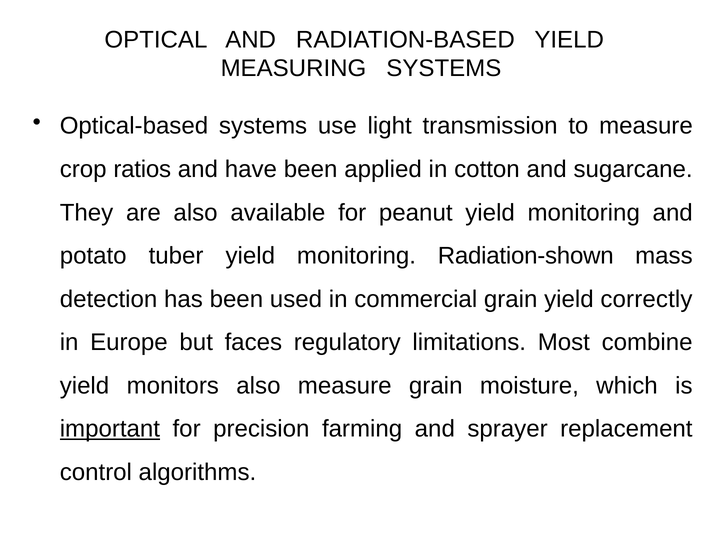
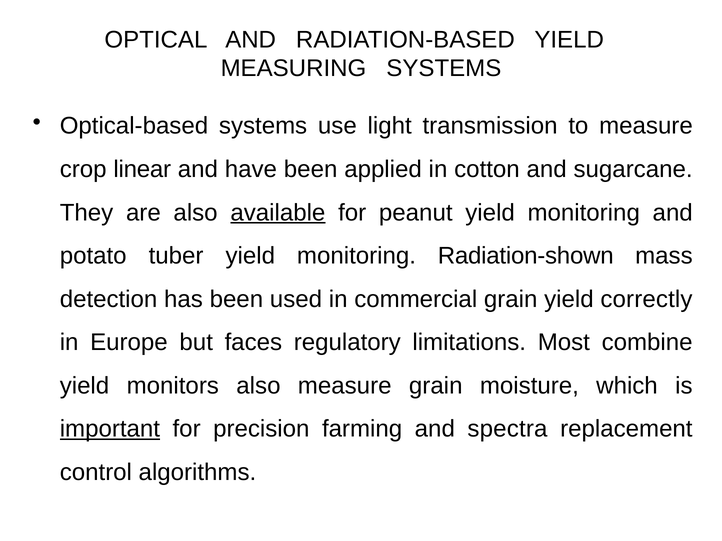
ratios: ratios -> linear
available underline: none -> present
sprayer: sprayer -> spectra
